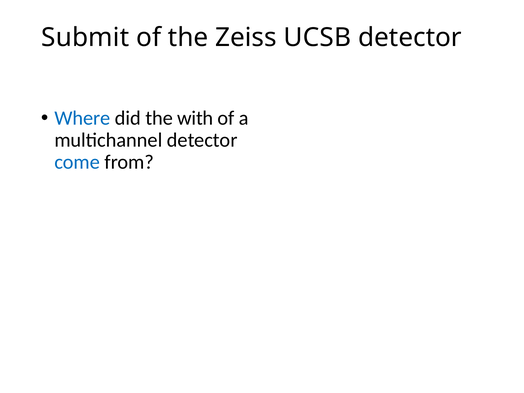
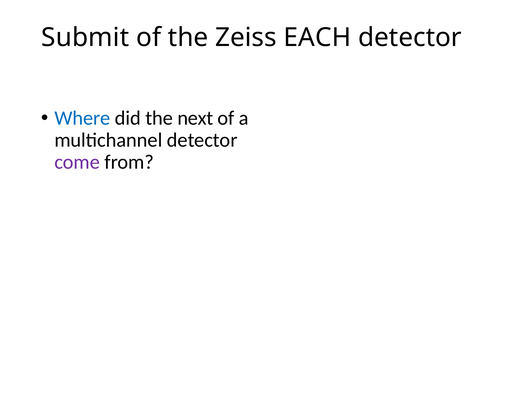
UCSB: UCSB -> EACH
with: with -> next
come colour: blue -> purple
